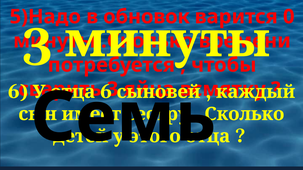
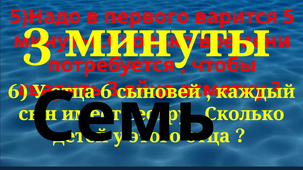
обновок: обновок -> первого
0: 0 -> 5
